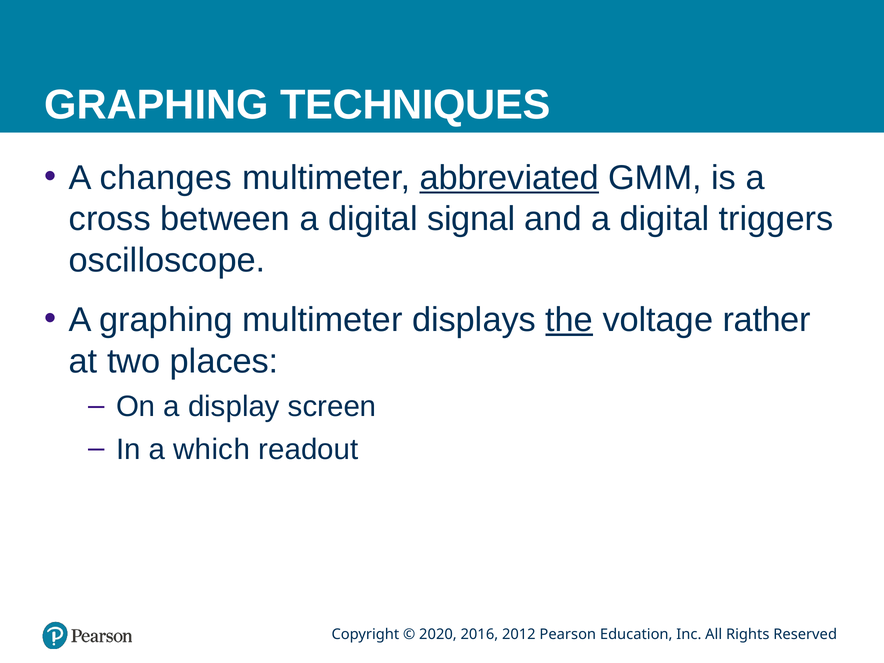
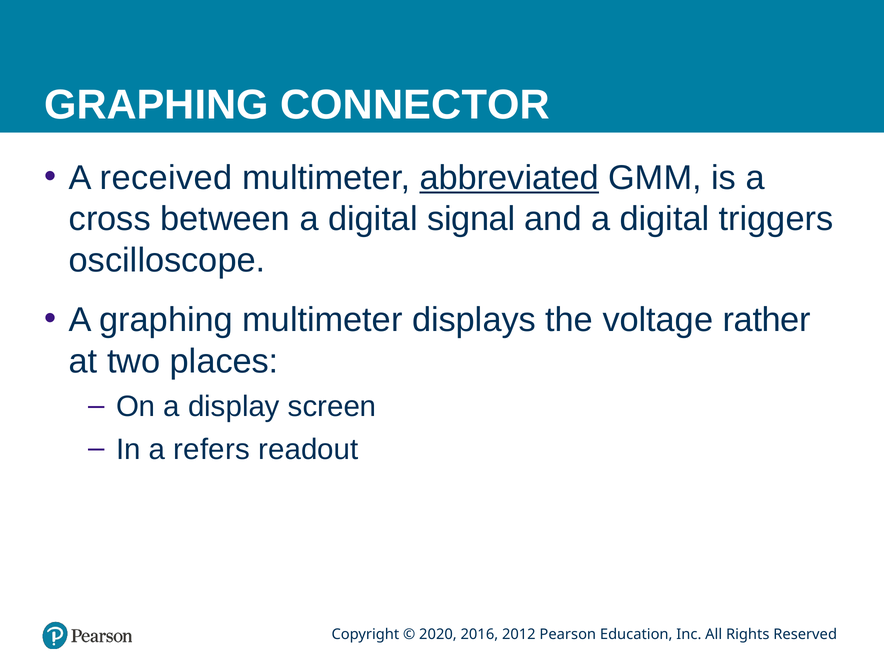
TECHNIQUES: TECHNIQUES -> CONNECTOR
changes: changes -> received
the underline: present -> none
which: which -> refers
